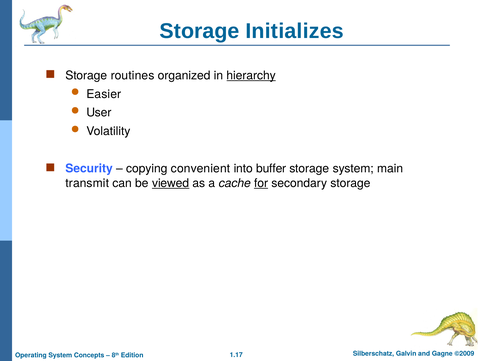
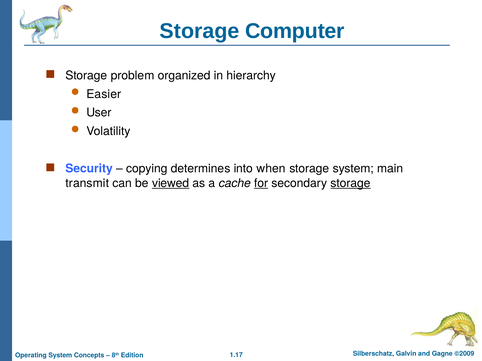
Initializes: Initializes -> Computer
routines: routines -> problem
hierarchy underline: present -> none
convenient: convenient -> determines
buffer: buffer -> when
storage at (351, 183) underline: none -> present
